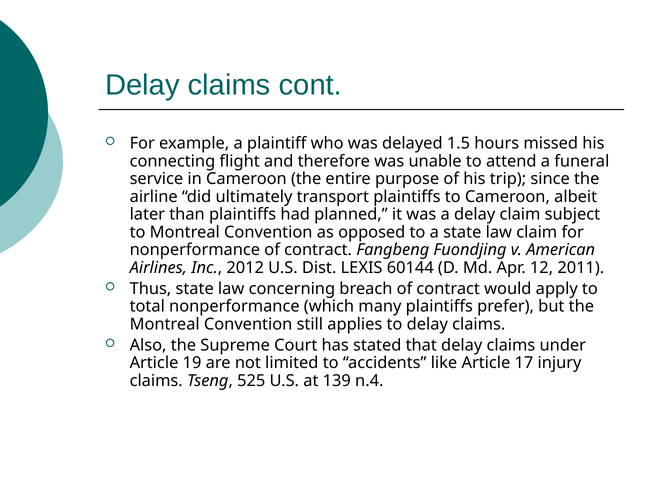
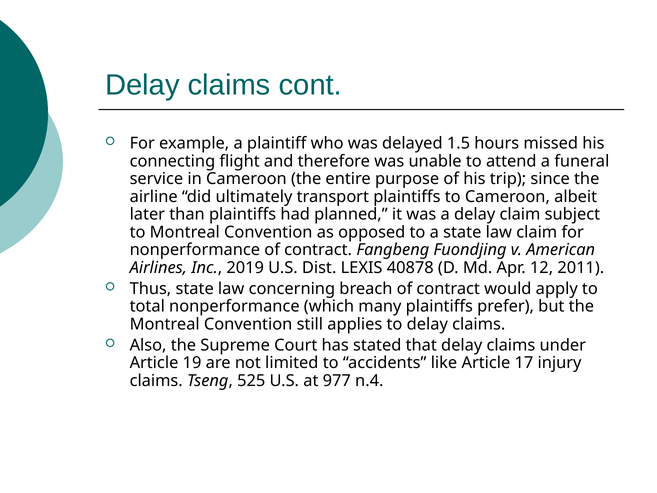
2012: 2012 -> 2019
60144: 60144 -> 40878
139: 139 -> 977
